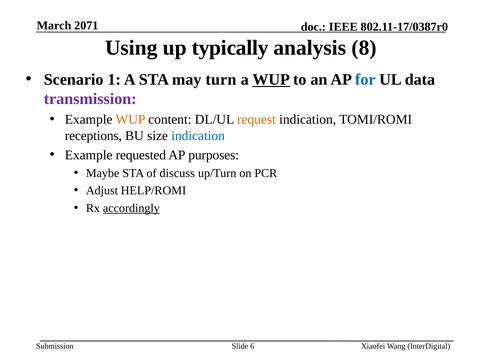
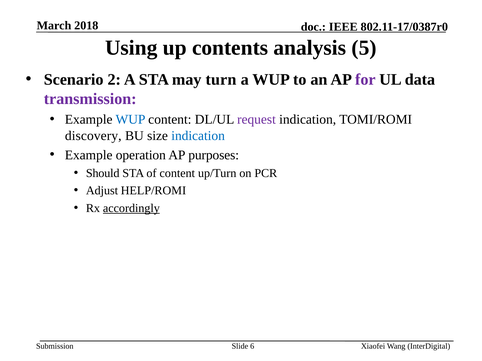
2071: 2071 -> 2018
typically: typically -> contents
8: 8 -> 5
1: 1 -> 2
WUP at (271, 80) underline: present -> none
for colour: blue -> purple
WUP at (130, 120) colour: orange -> blue
request colour: orange -> purple
receptions: receptions -> discovery
requested: requested -> operation
Maybe: Maybe -> Should
of discuss: discuss -> content
